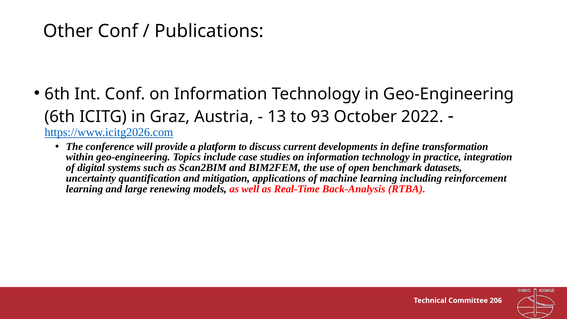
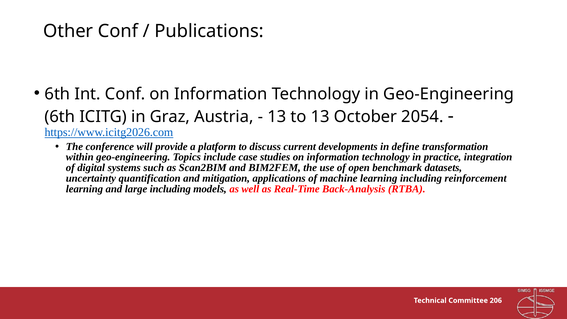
to 93: 93 -> 13
2022: 2022 -> 2054
large renewing: renewing -> including
